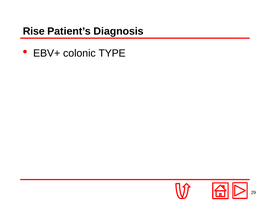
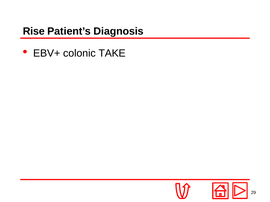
TYPE: TYPE -> TAKE
